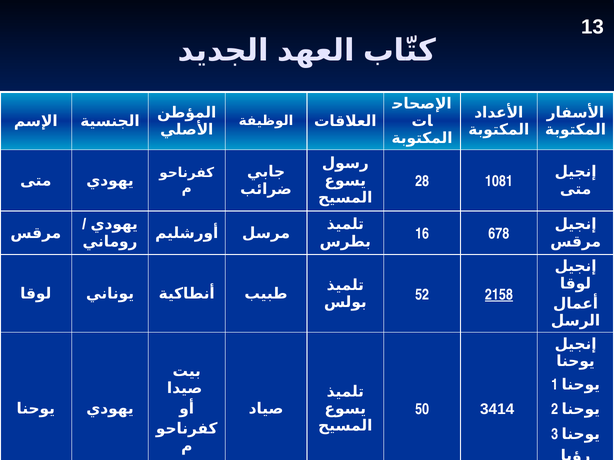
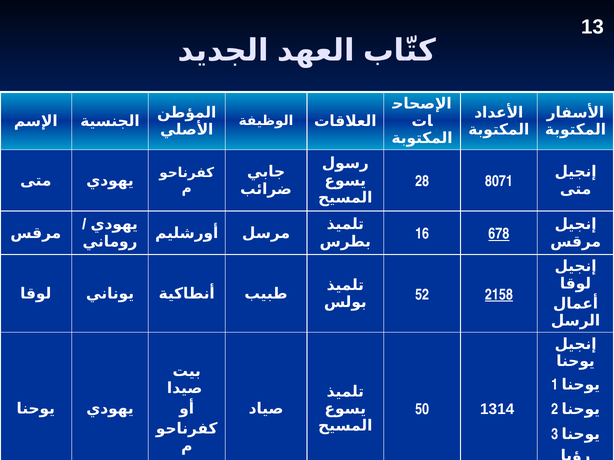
1081: 1081 -> 8071
678 underline: none -> present
3414: 3414 -> 1314
